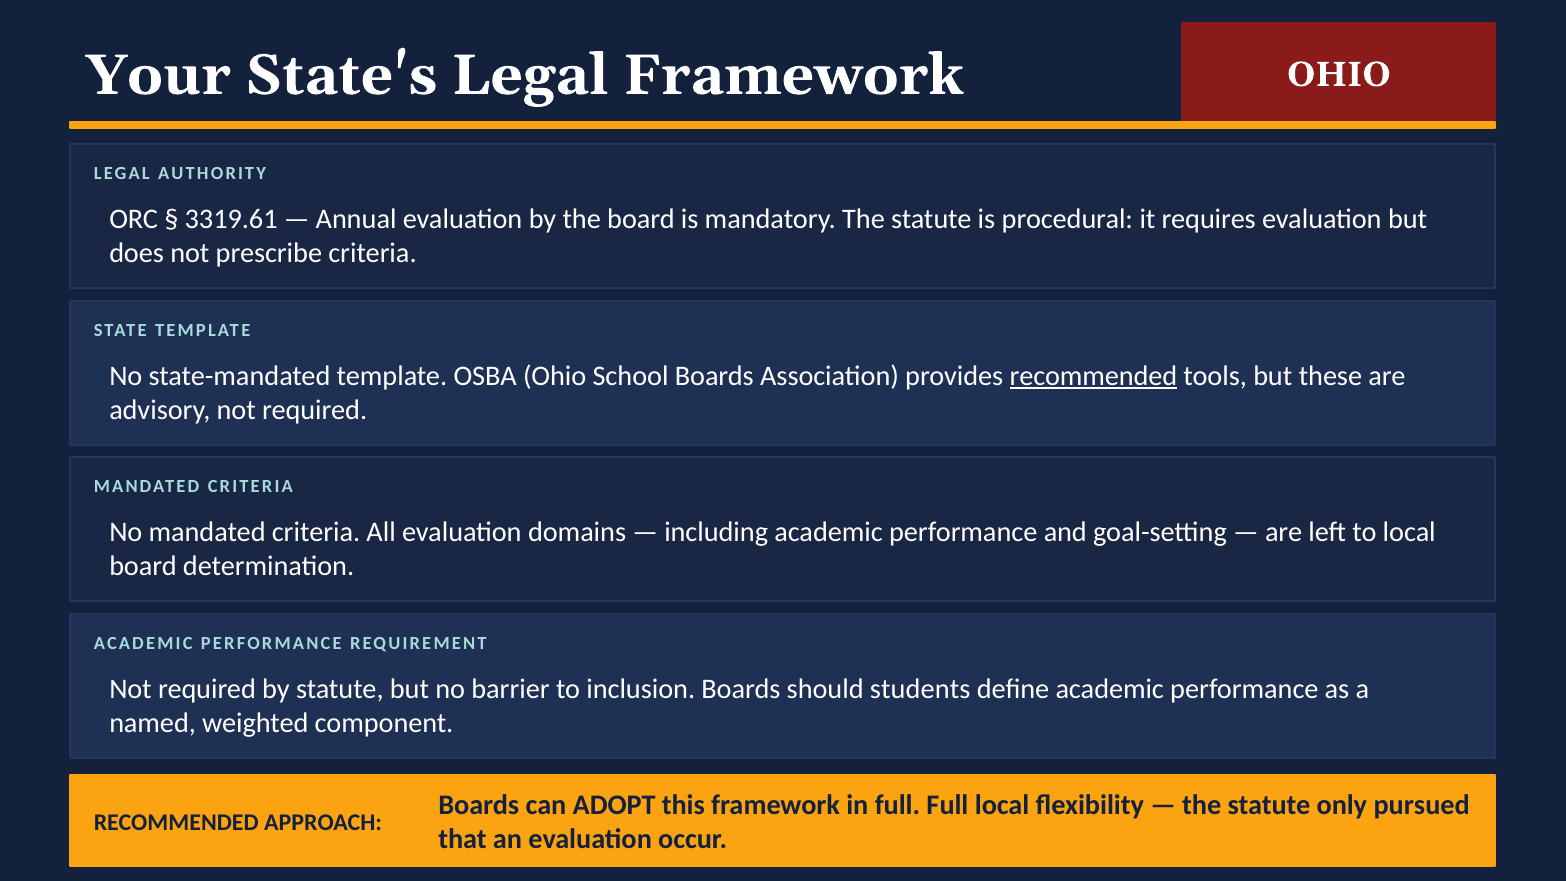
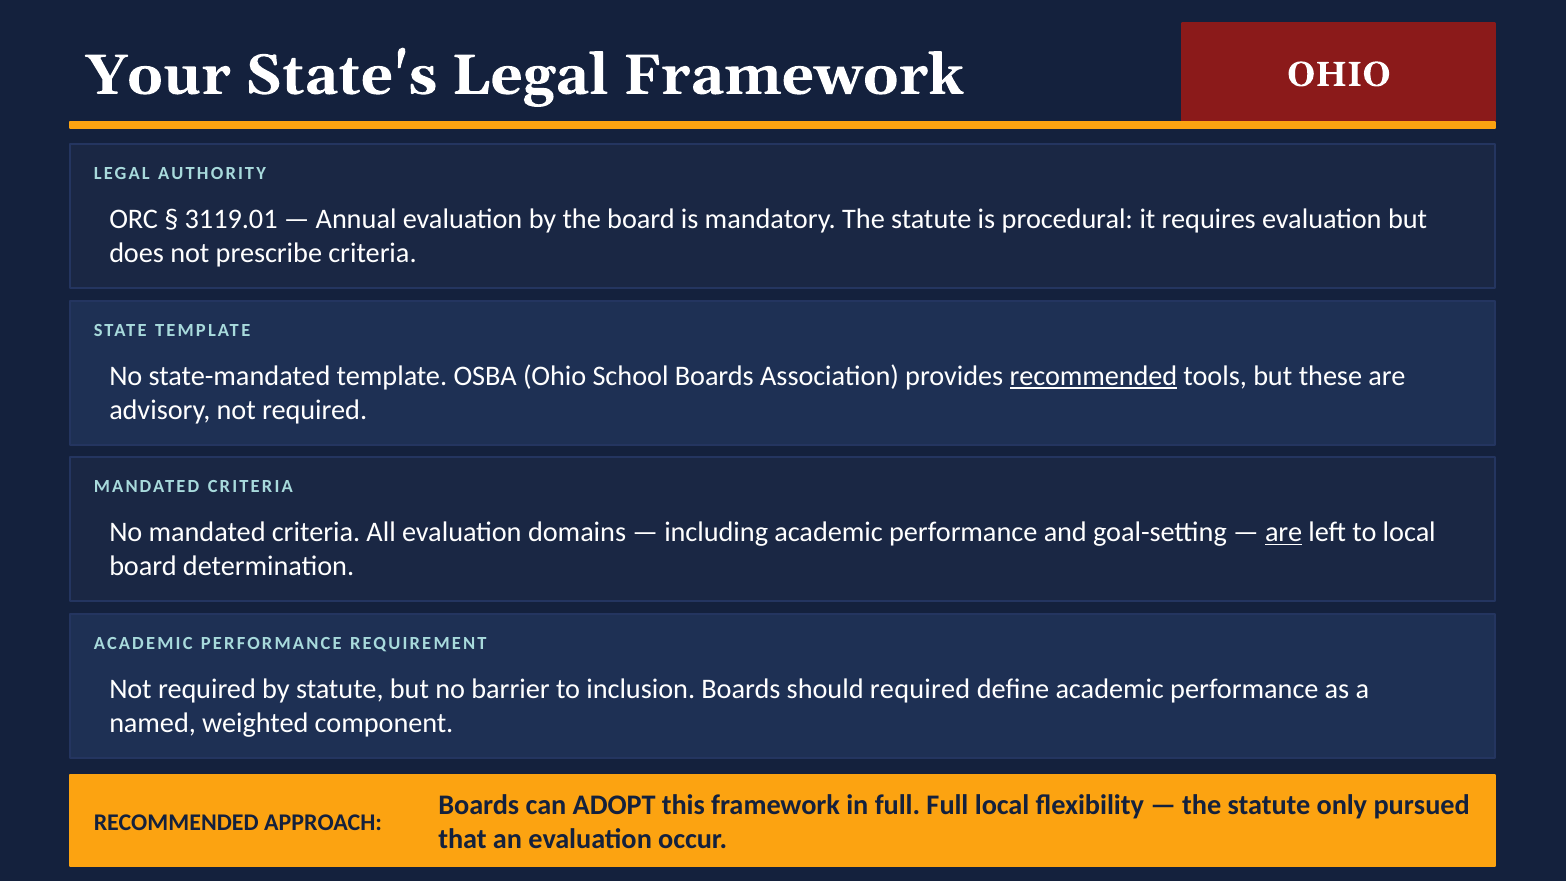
3319.61: 3319.61 -> 3119.01
are at (1284, 532) underline: none -> present
should students: students -> required
